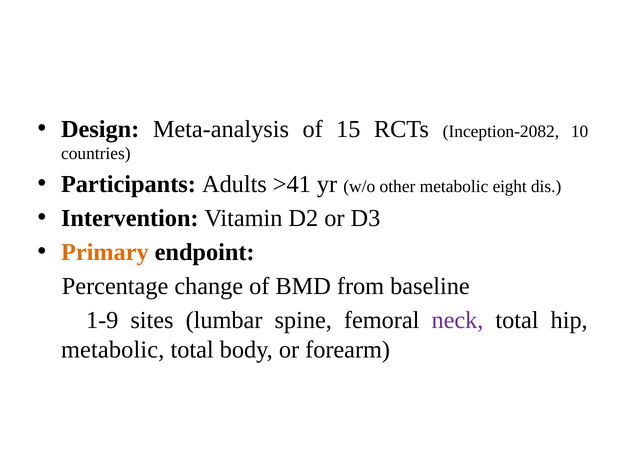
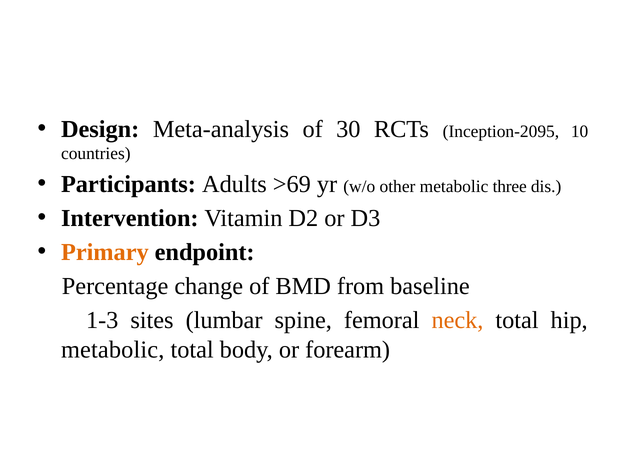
15: 15 -> 30
Inception-2082: Inception-2082 -> Inception-2095
>41: >41 -> >69
eight: eight -> three
1-9: 1-9 -> 1-3
neck colour: purple -> orange
